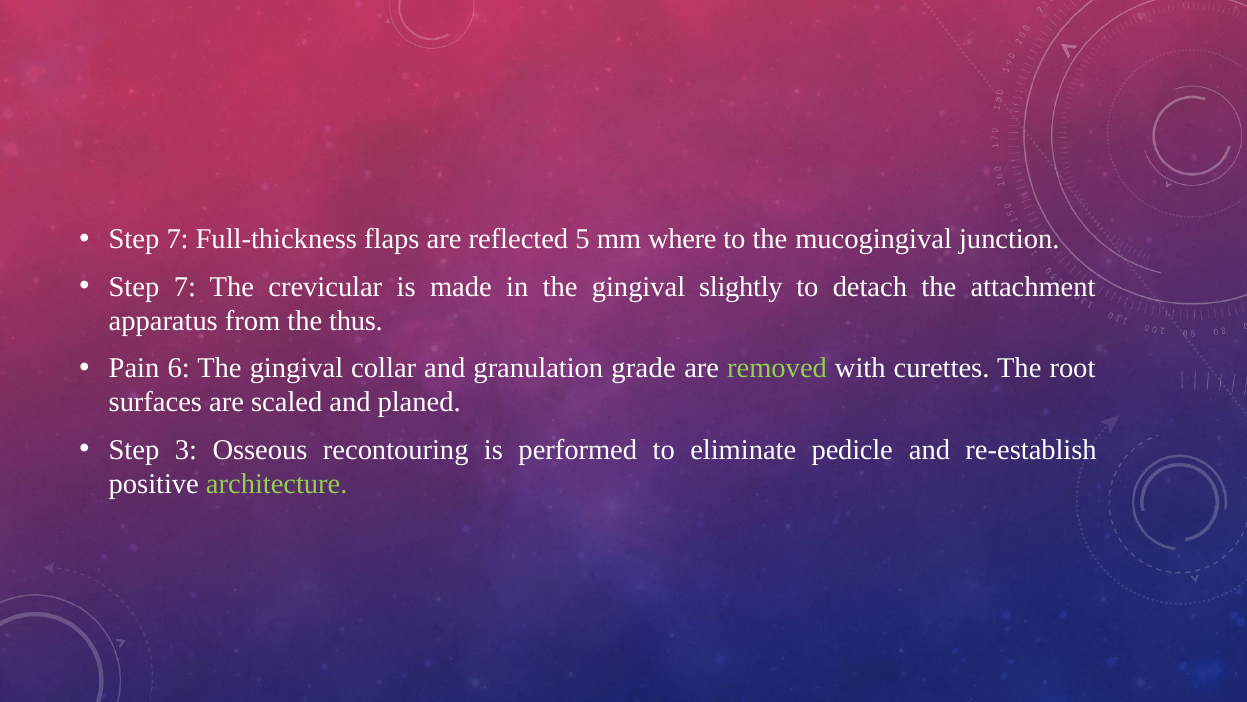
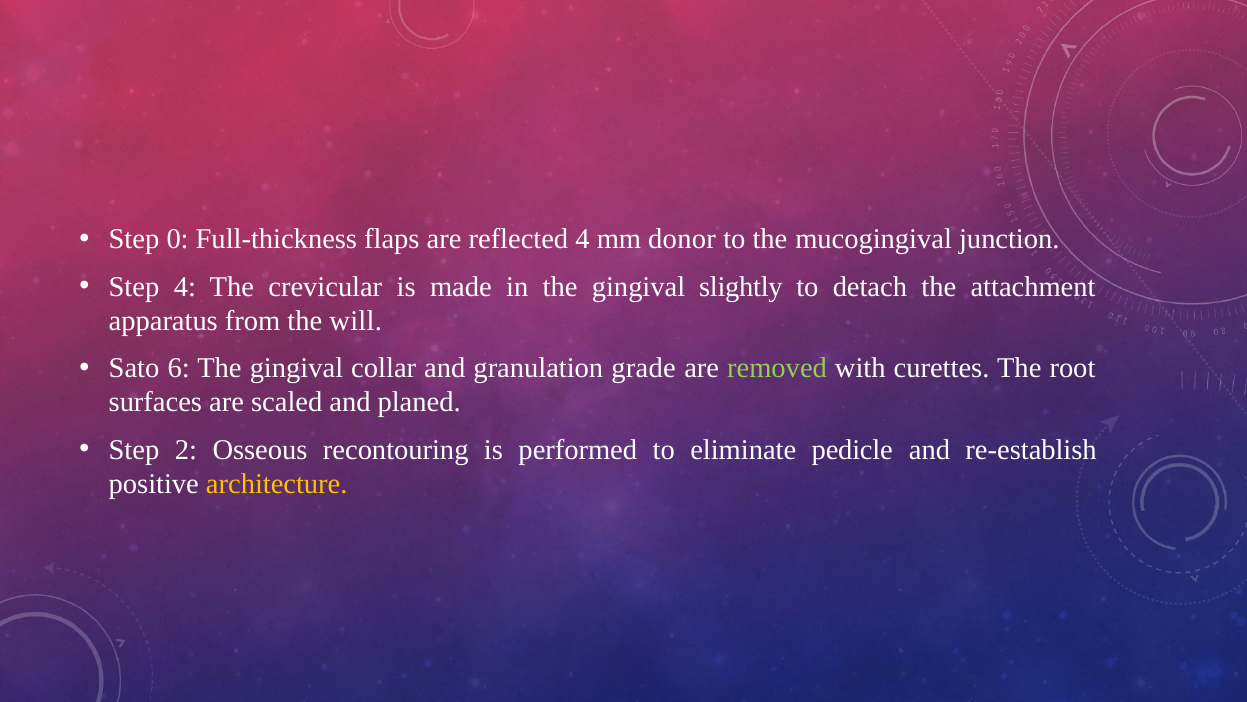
7 at (178, 239): 7 -> 0
reflected 5: 5 -> 4
where: where -> donor
7 at (185, 286): 7 -> 4
thus: thus -> will
Pain: Pain -> Sato
3: 3 -> 2
architecture colour: light green -> yellow
